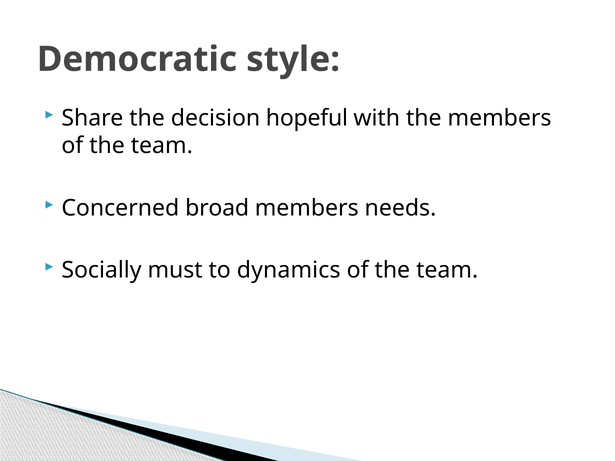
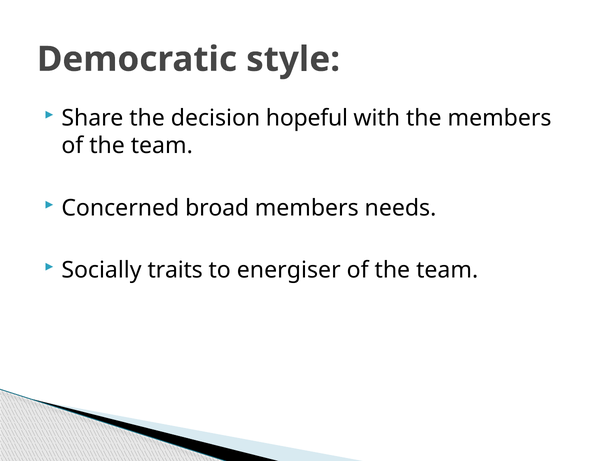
must: must -> traits
dynamics: dynamics -> energiser
